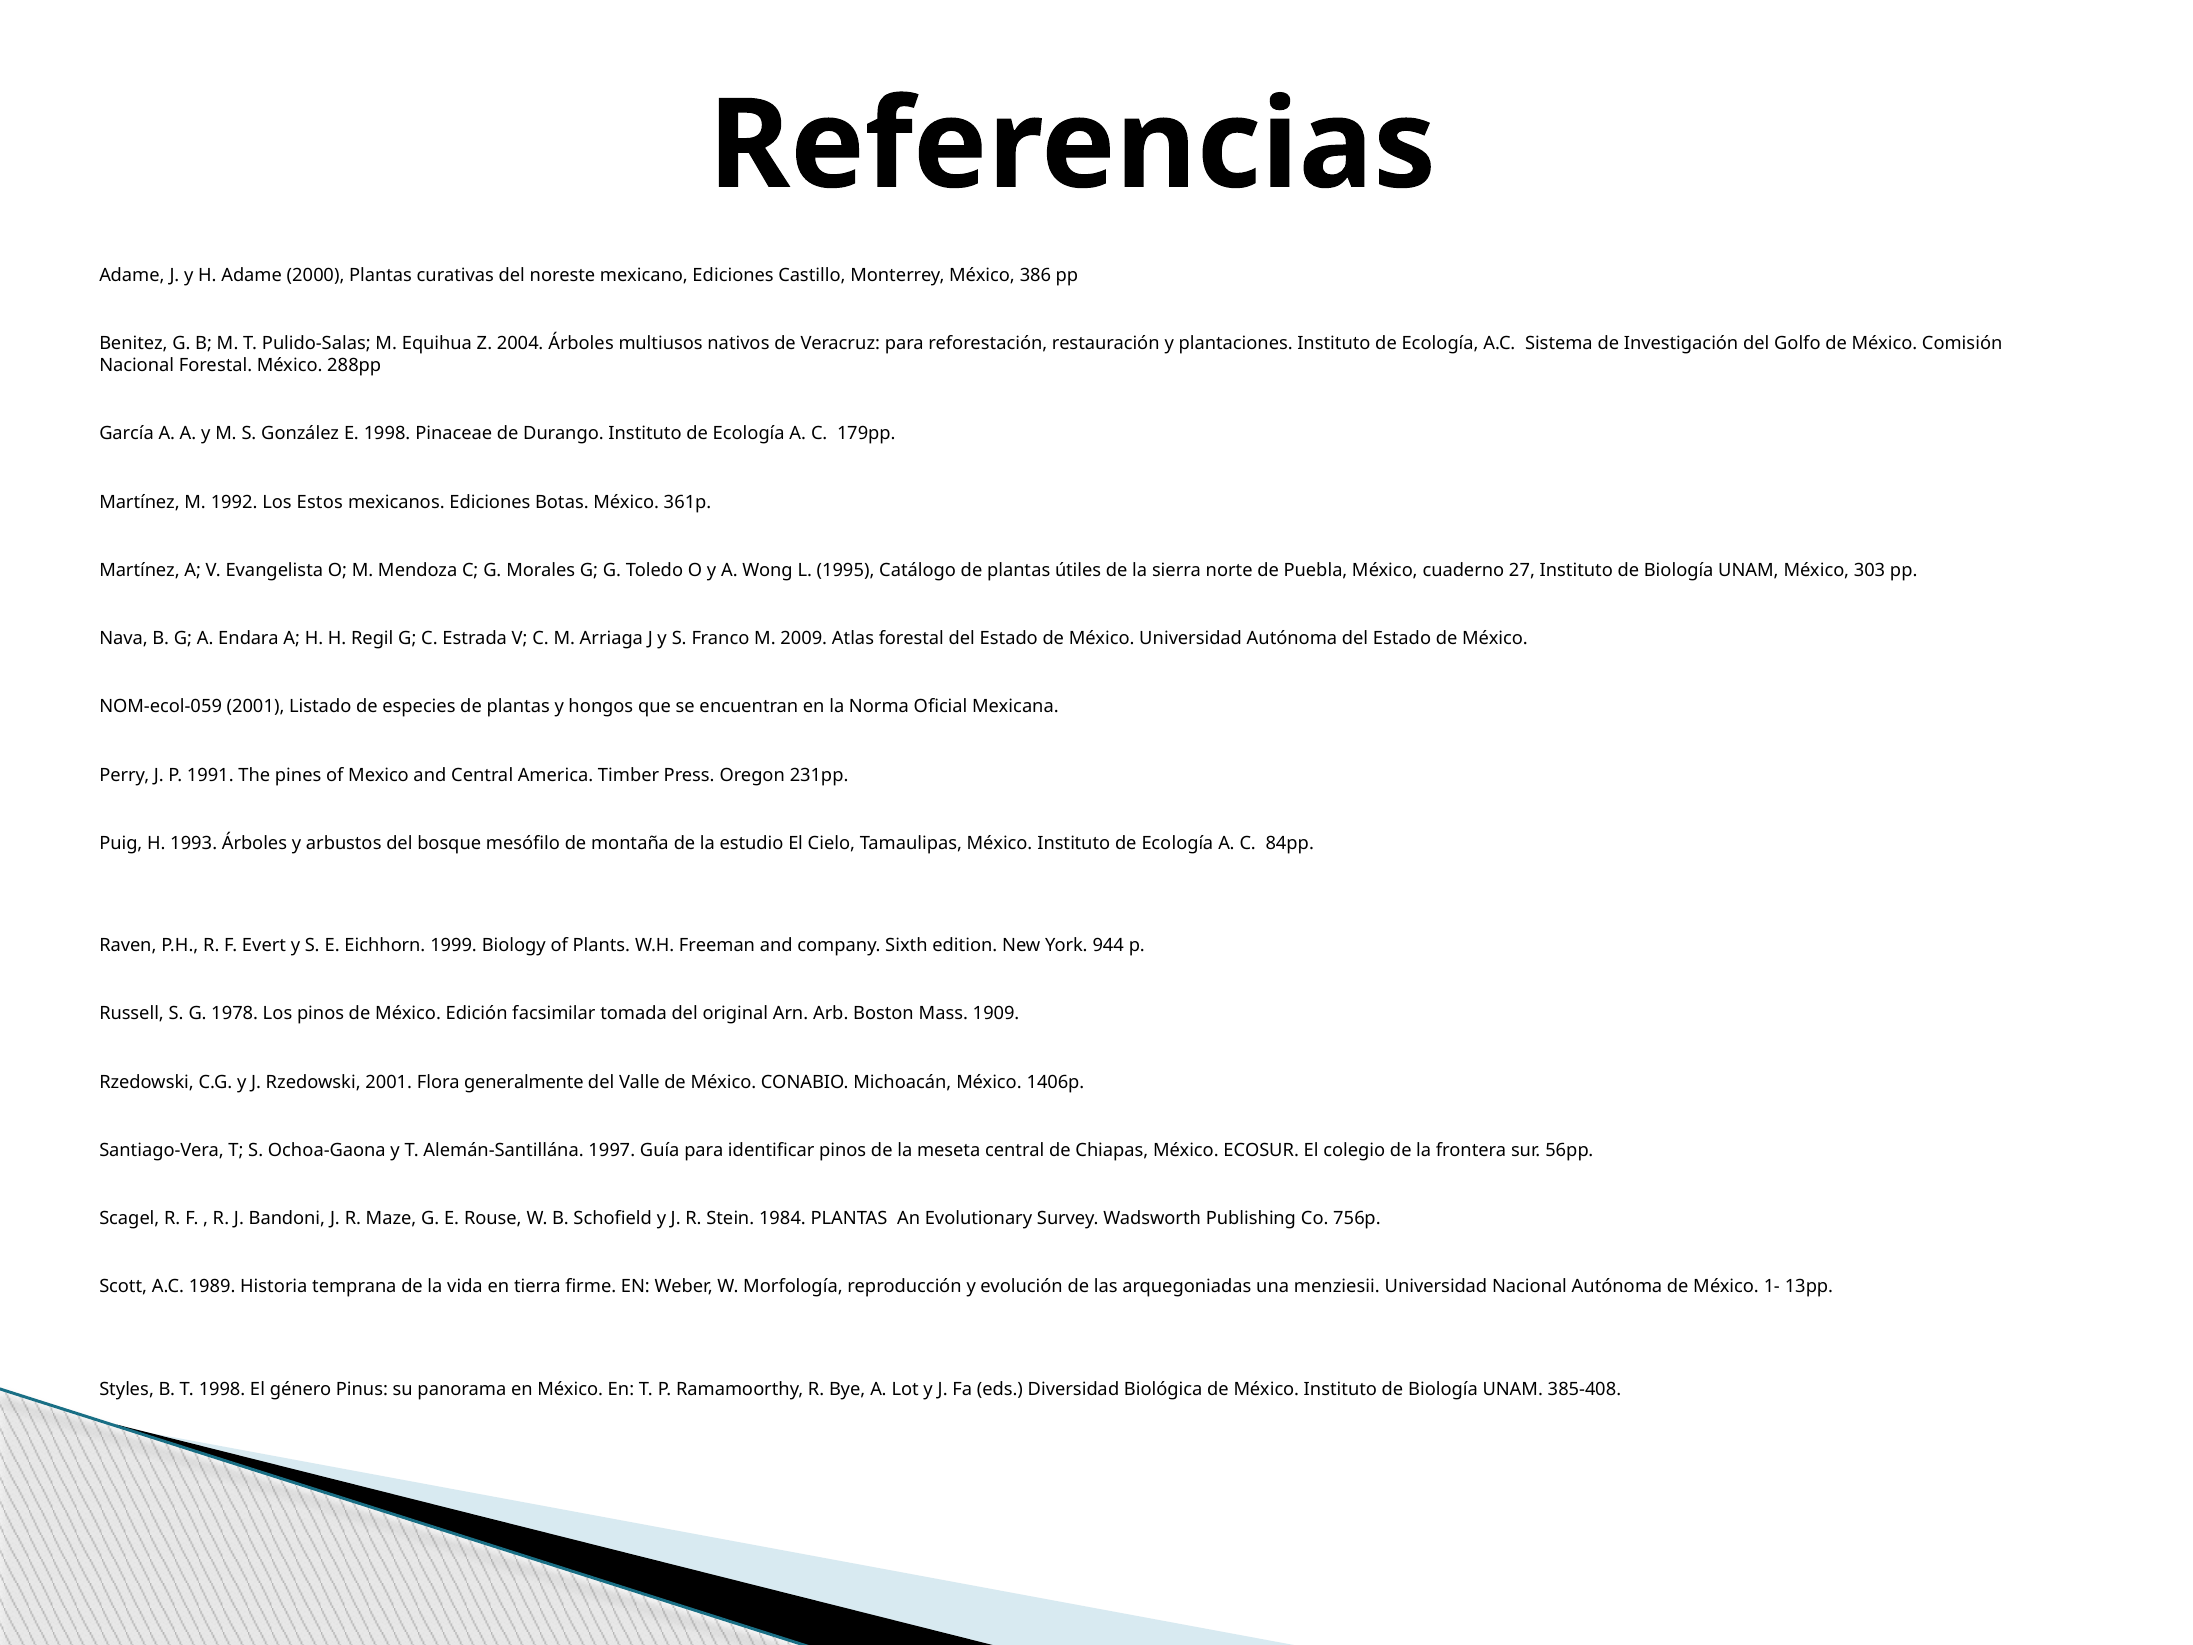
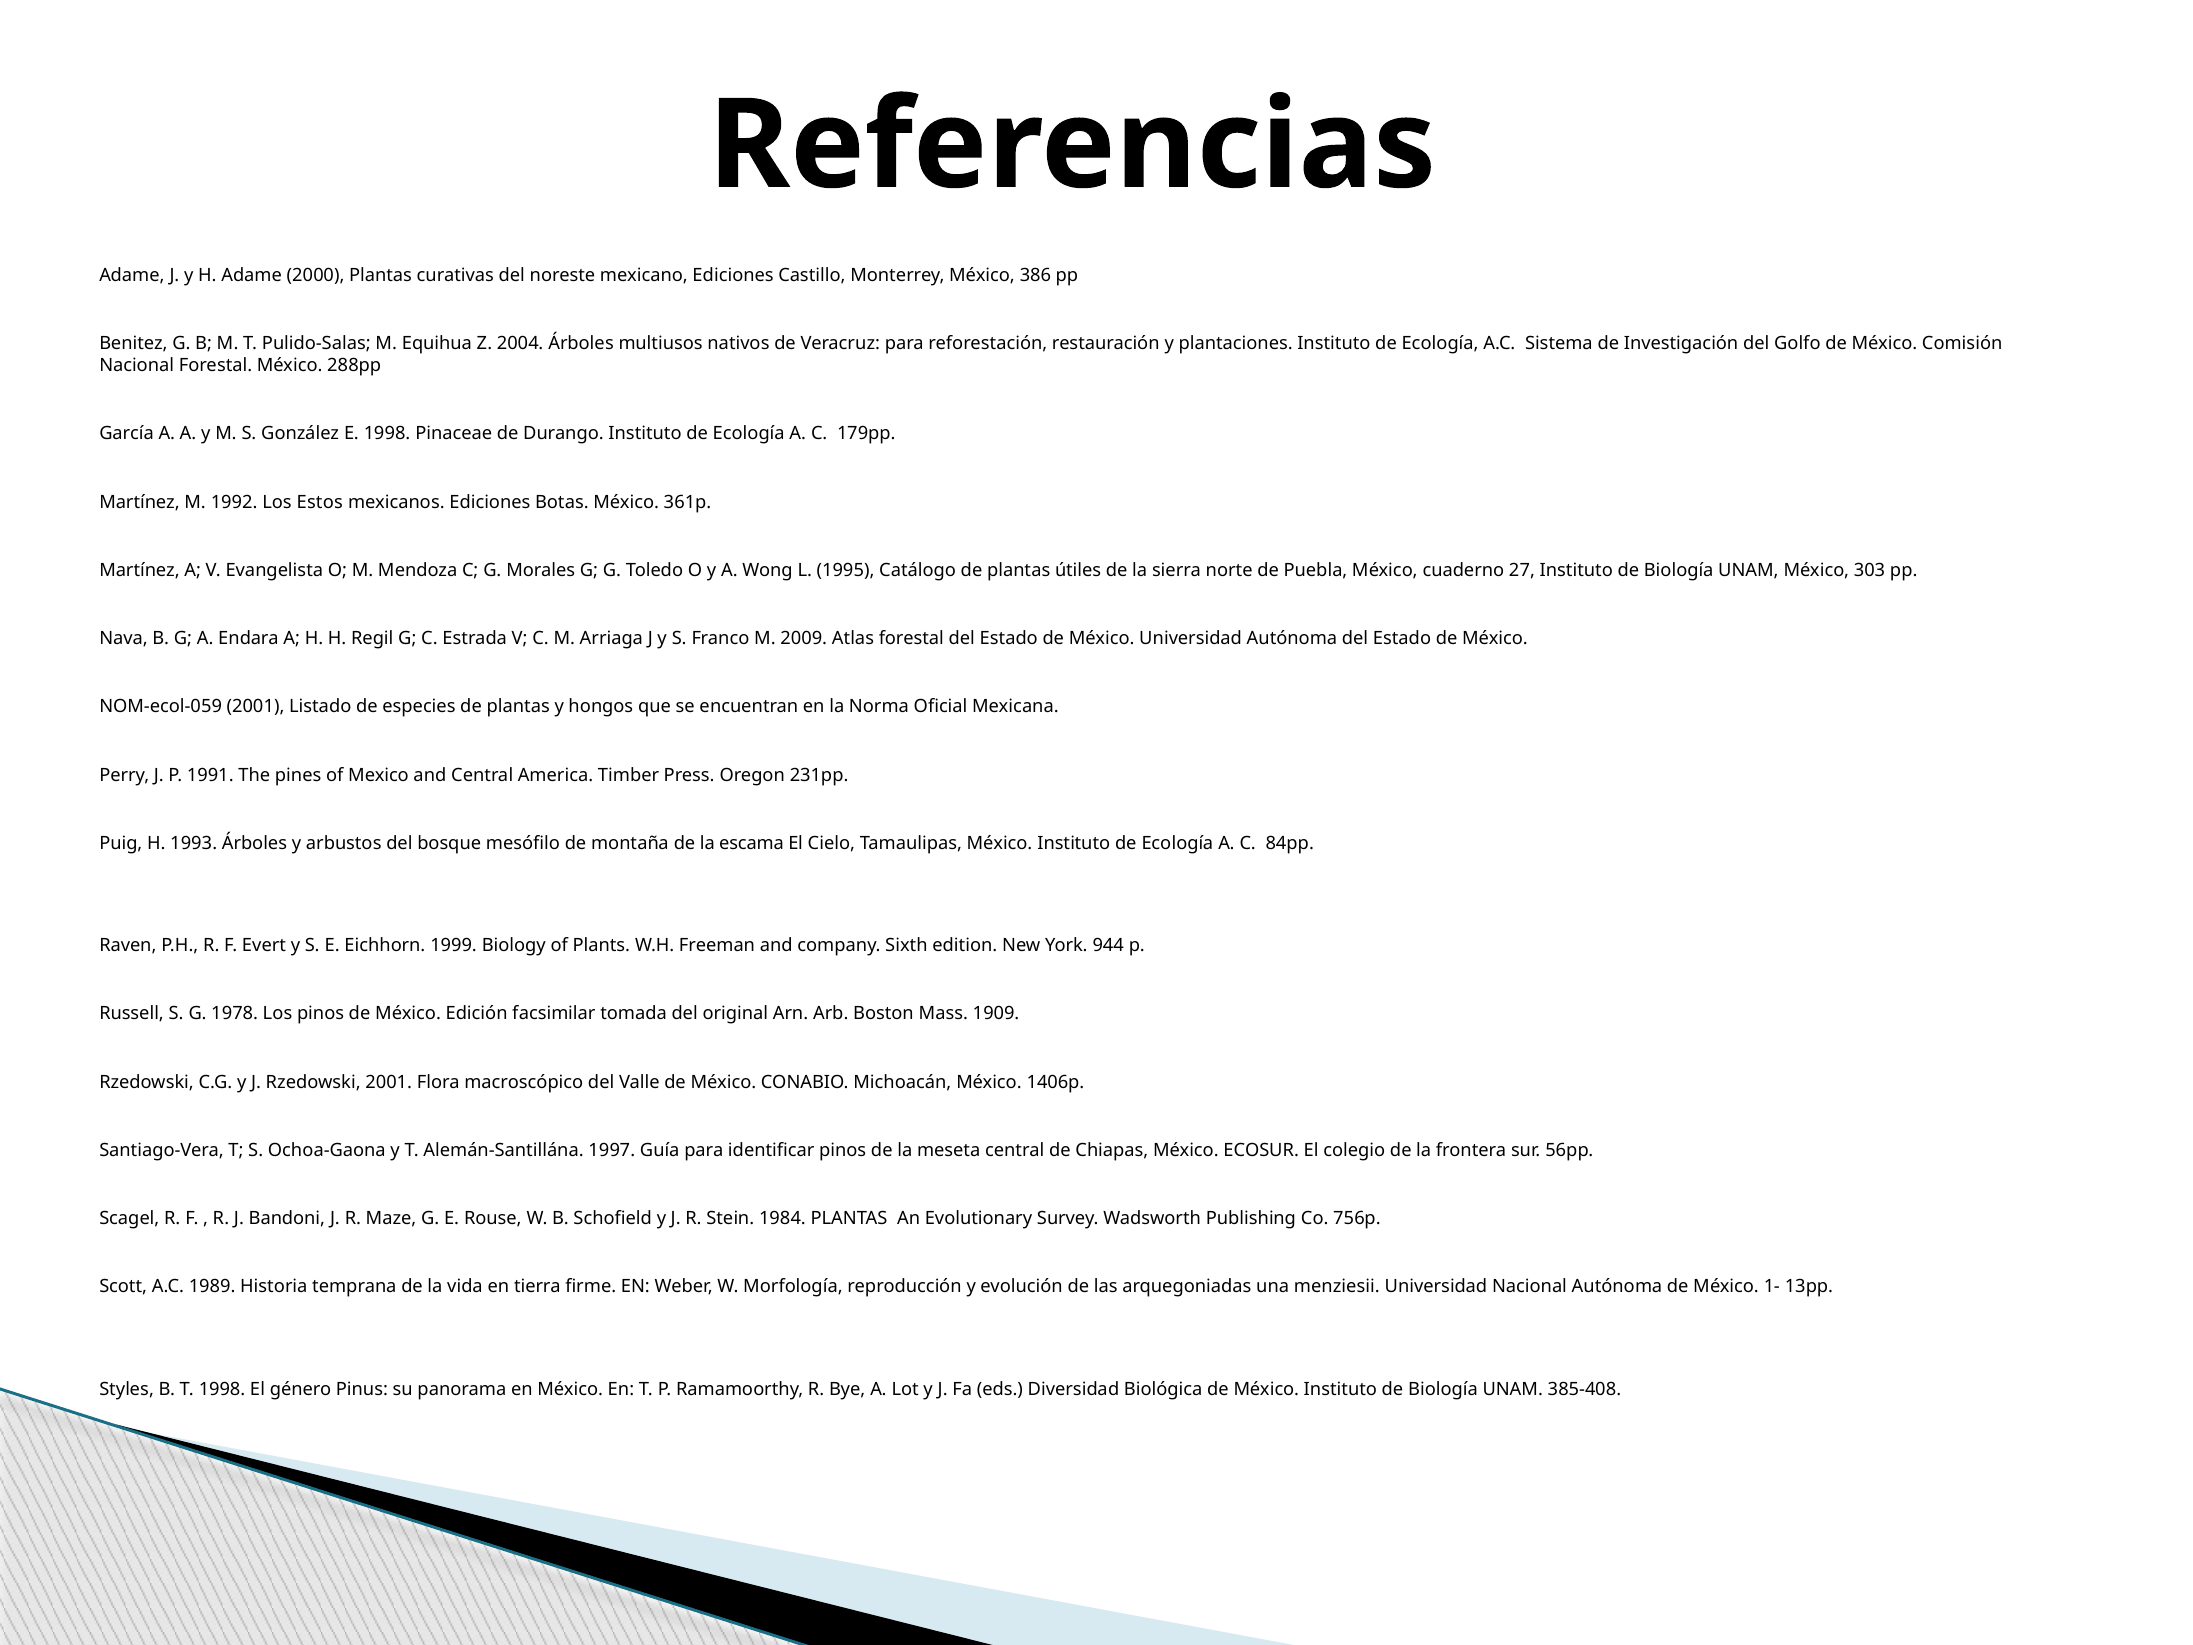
estudio: estudio -> escama
generalmente: generalmente -> macroscópico
